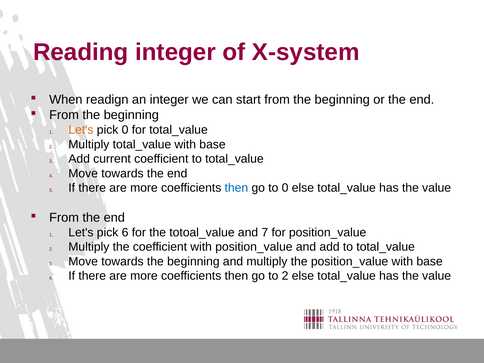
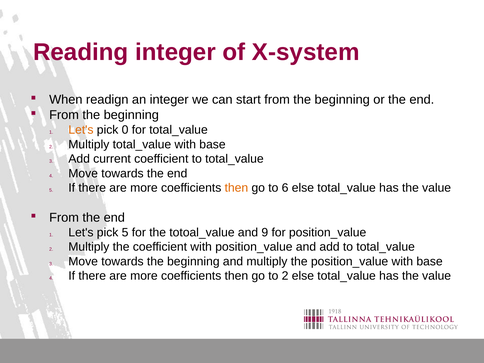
then at (236, 188) colour: blue -> orange
to 0: 0 -> 6
pick 6: 6 -> 5
7: 7 -> 9
